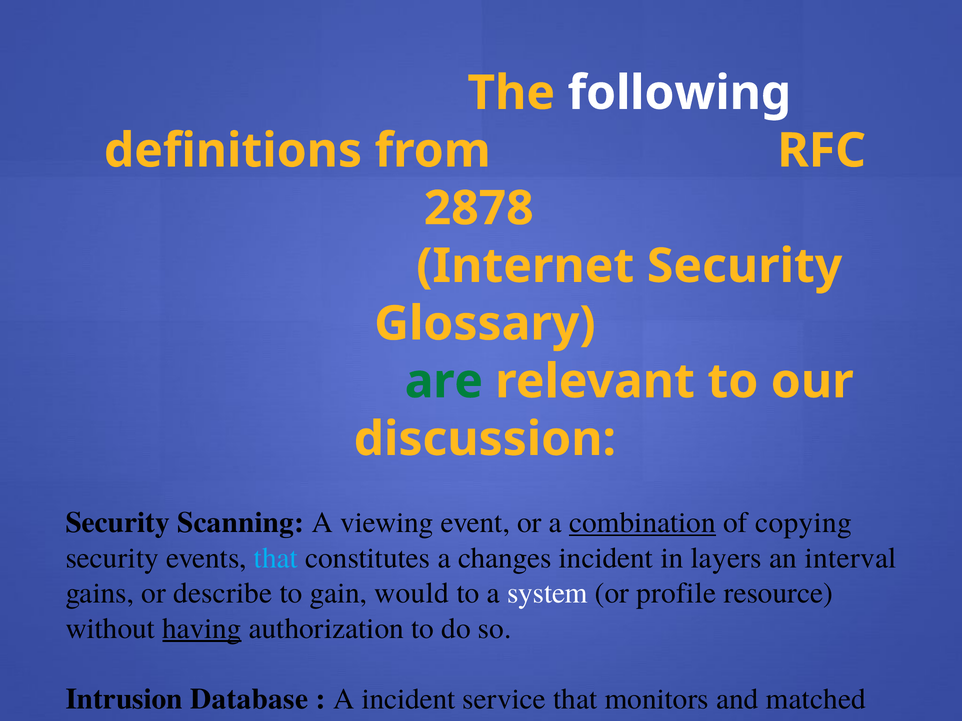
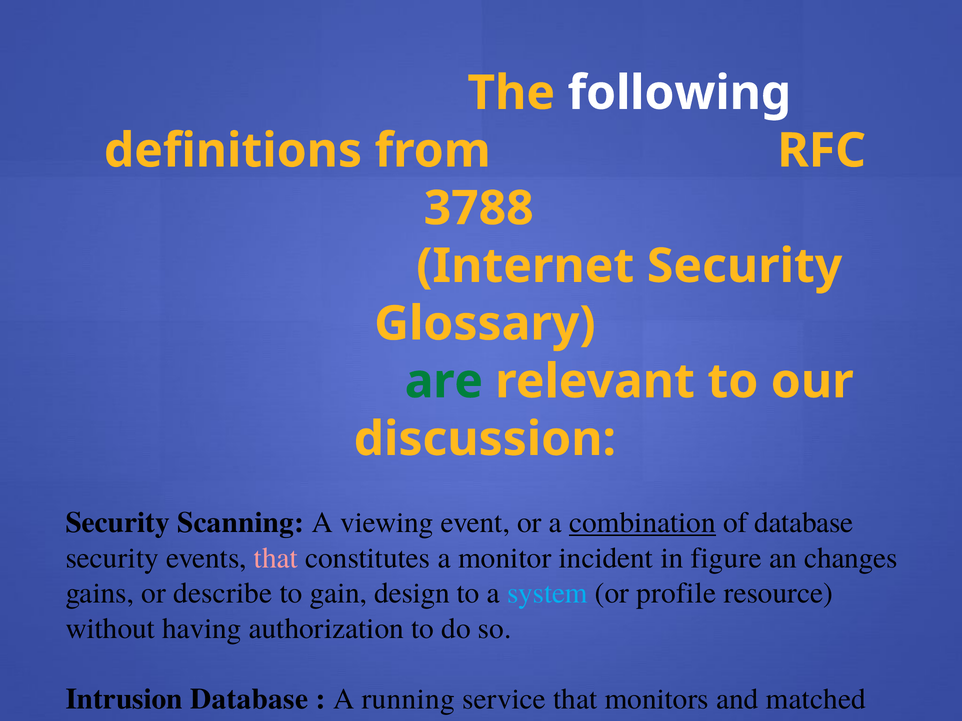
2878: 2878 -> 3788
of copying: copying -> database
that at (276, 558) colour: light blue -> pink
changes: changes -> monitor
layers: layers -> figure
interval: interval -> changes
would: would -> design
system at (547, 594) colour: white -> light blue
having underline: present -> none
A incident: incident -> running
